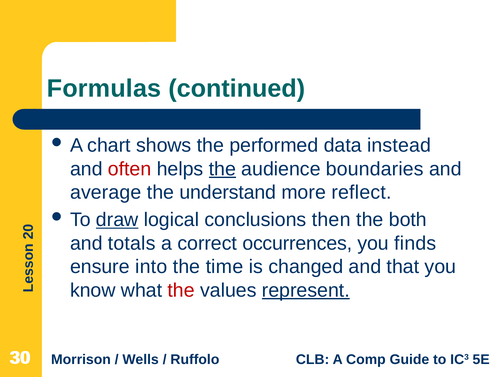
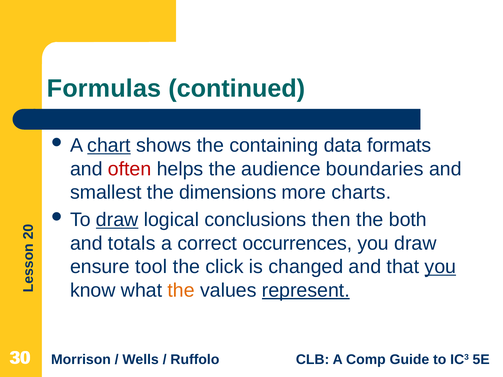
chart underline: none -> present
performed: performed -> containing
instead: instead -> formats
the at (222, 169) underline: present -> none
average: average -> smallest
understand: understand -> dimensions
reflect: reflect -> charts
you finds: finds -> draw
into: into -> tool
time: time -> click
you at (440, 267) underline: none -> present
the at (181, 290) colour: red -> orange
